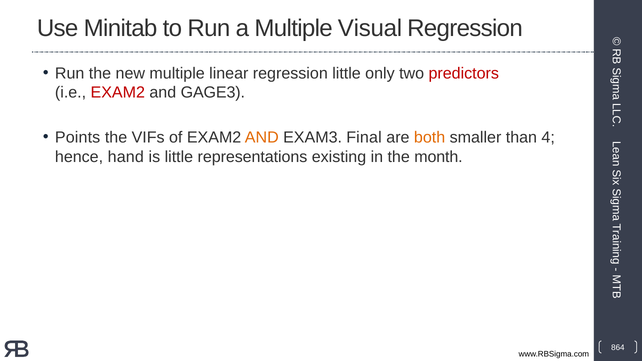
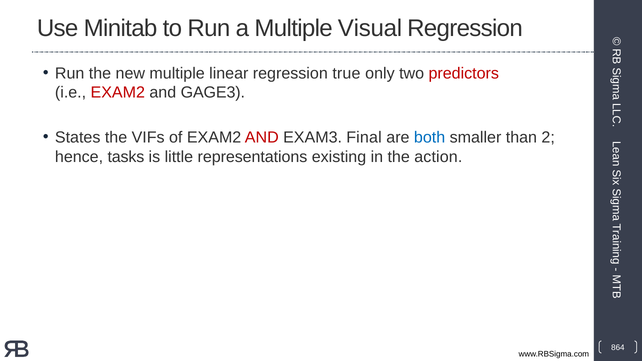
regression little: little -> true
Points: Points -> States
AND at (262, 138) colour: orange -> red
both colour: orange -> blue
4: 4 -> 2
hand: hand -> tasks
month: month -> action
